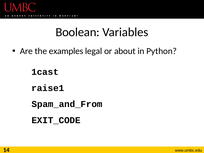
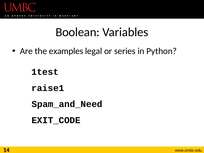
about: about -> series
1cast: 1cast -> 1test
Spam_and_From: Spam_and_From -> Spam_and_Need
